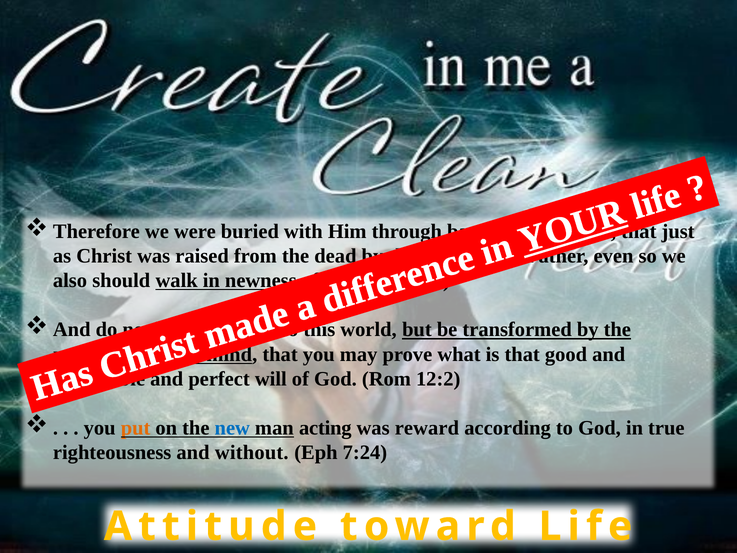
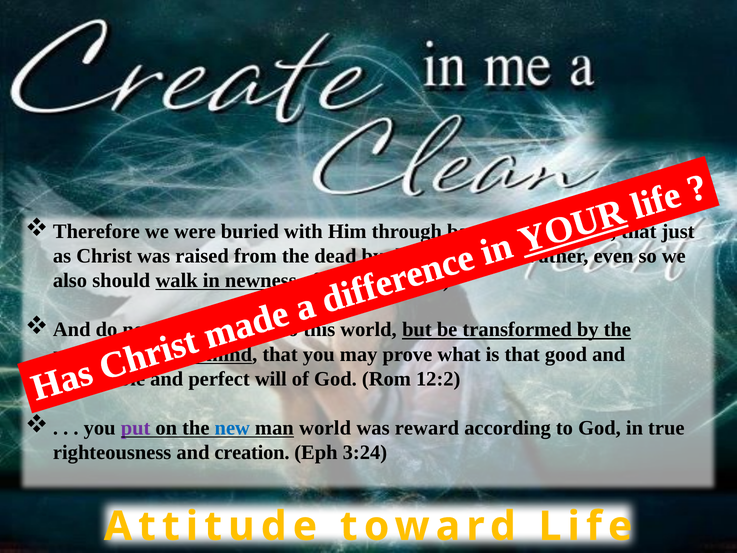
put colour: orange -> purple
man acting: acting -> world
without: without -> creation
7:24: 7:24 -> 3:24
